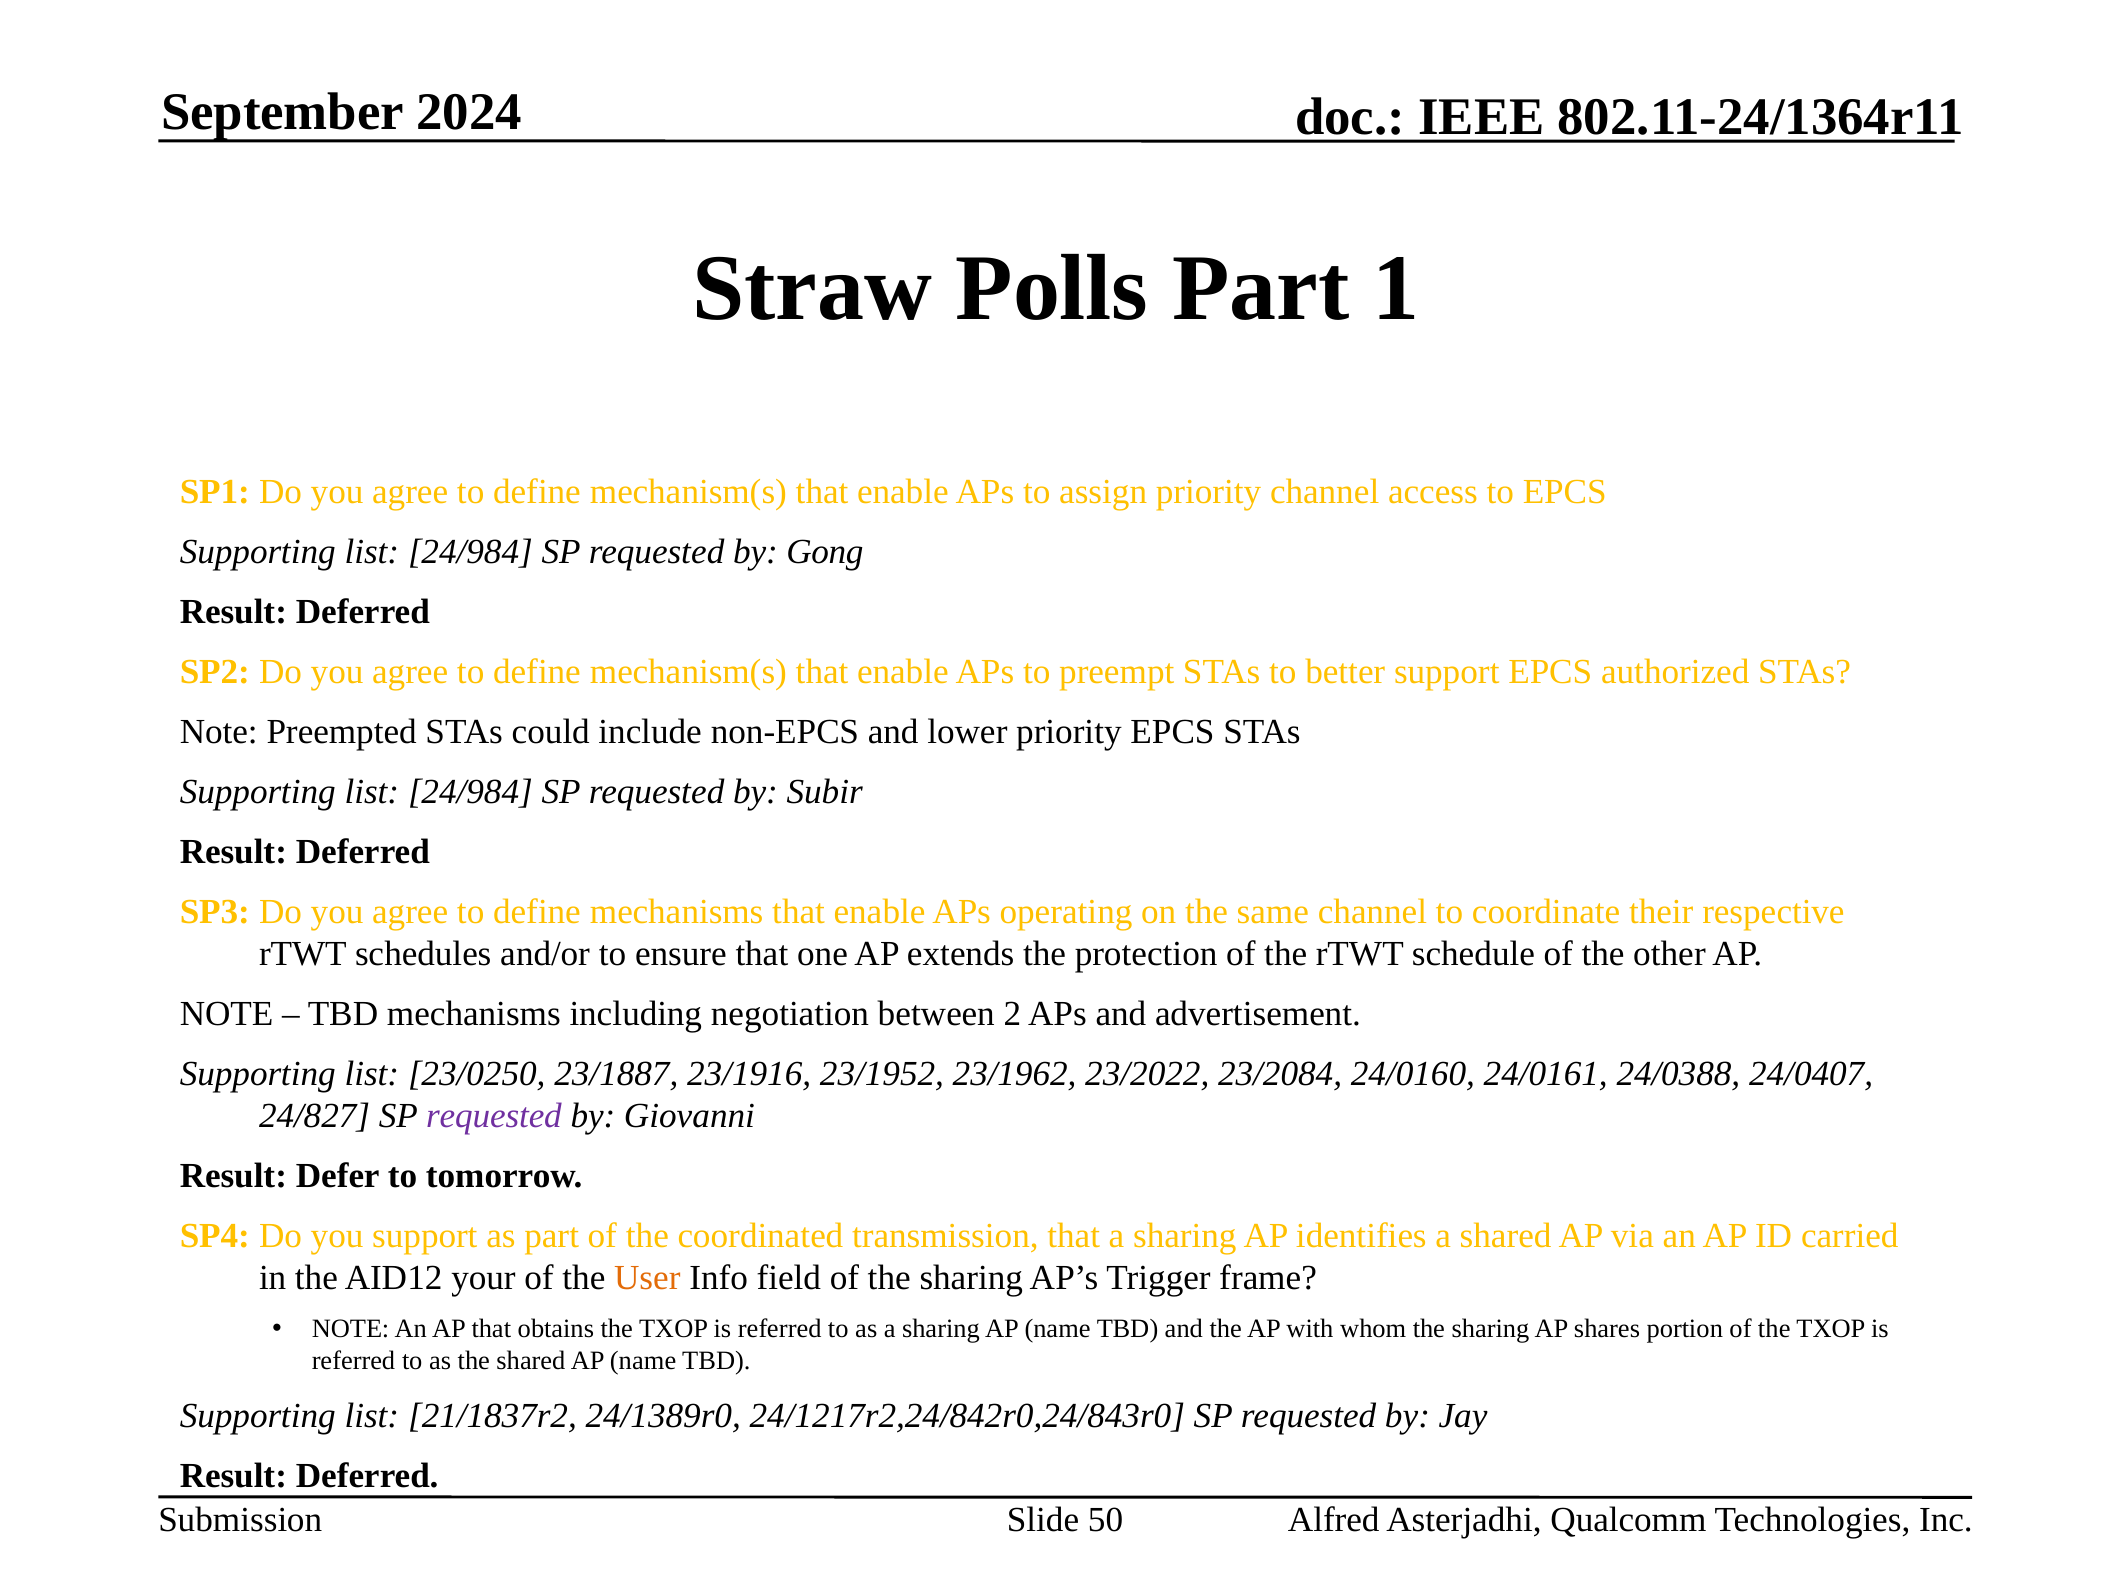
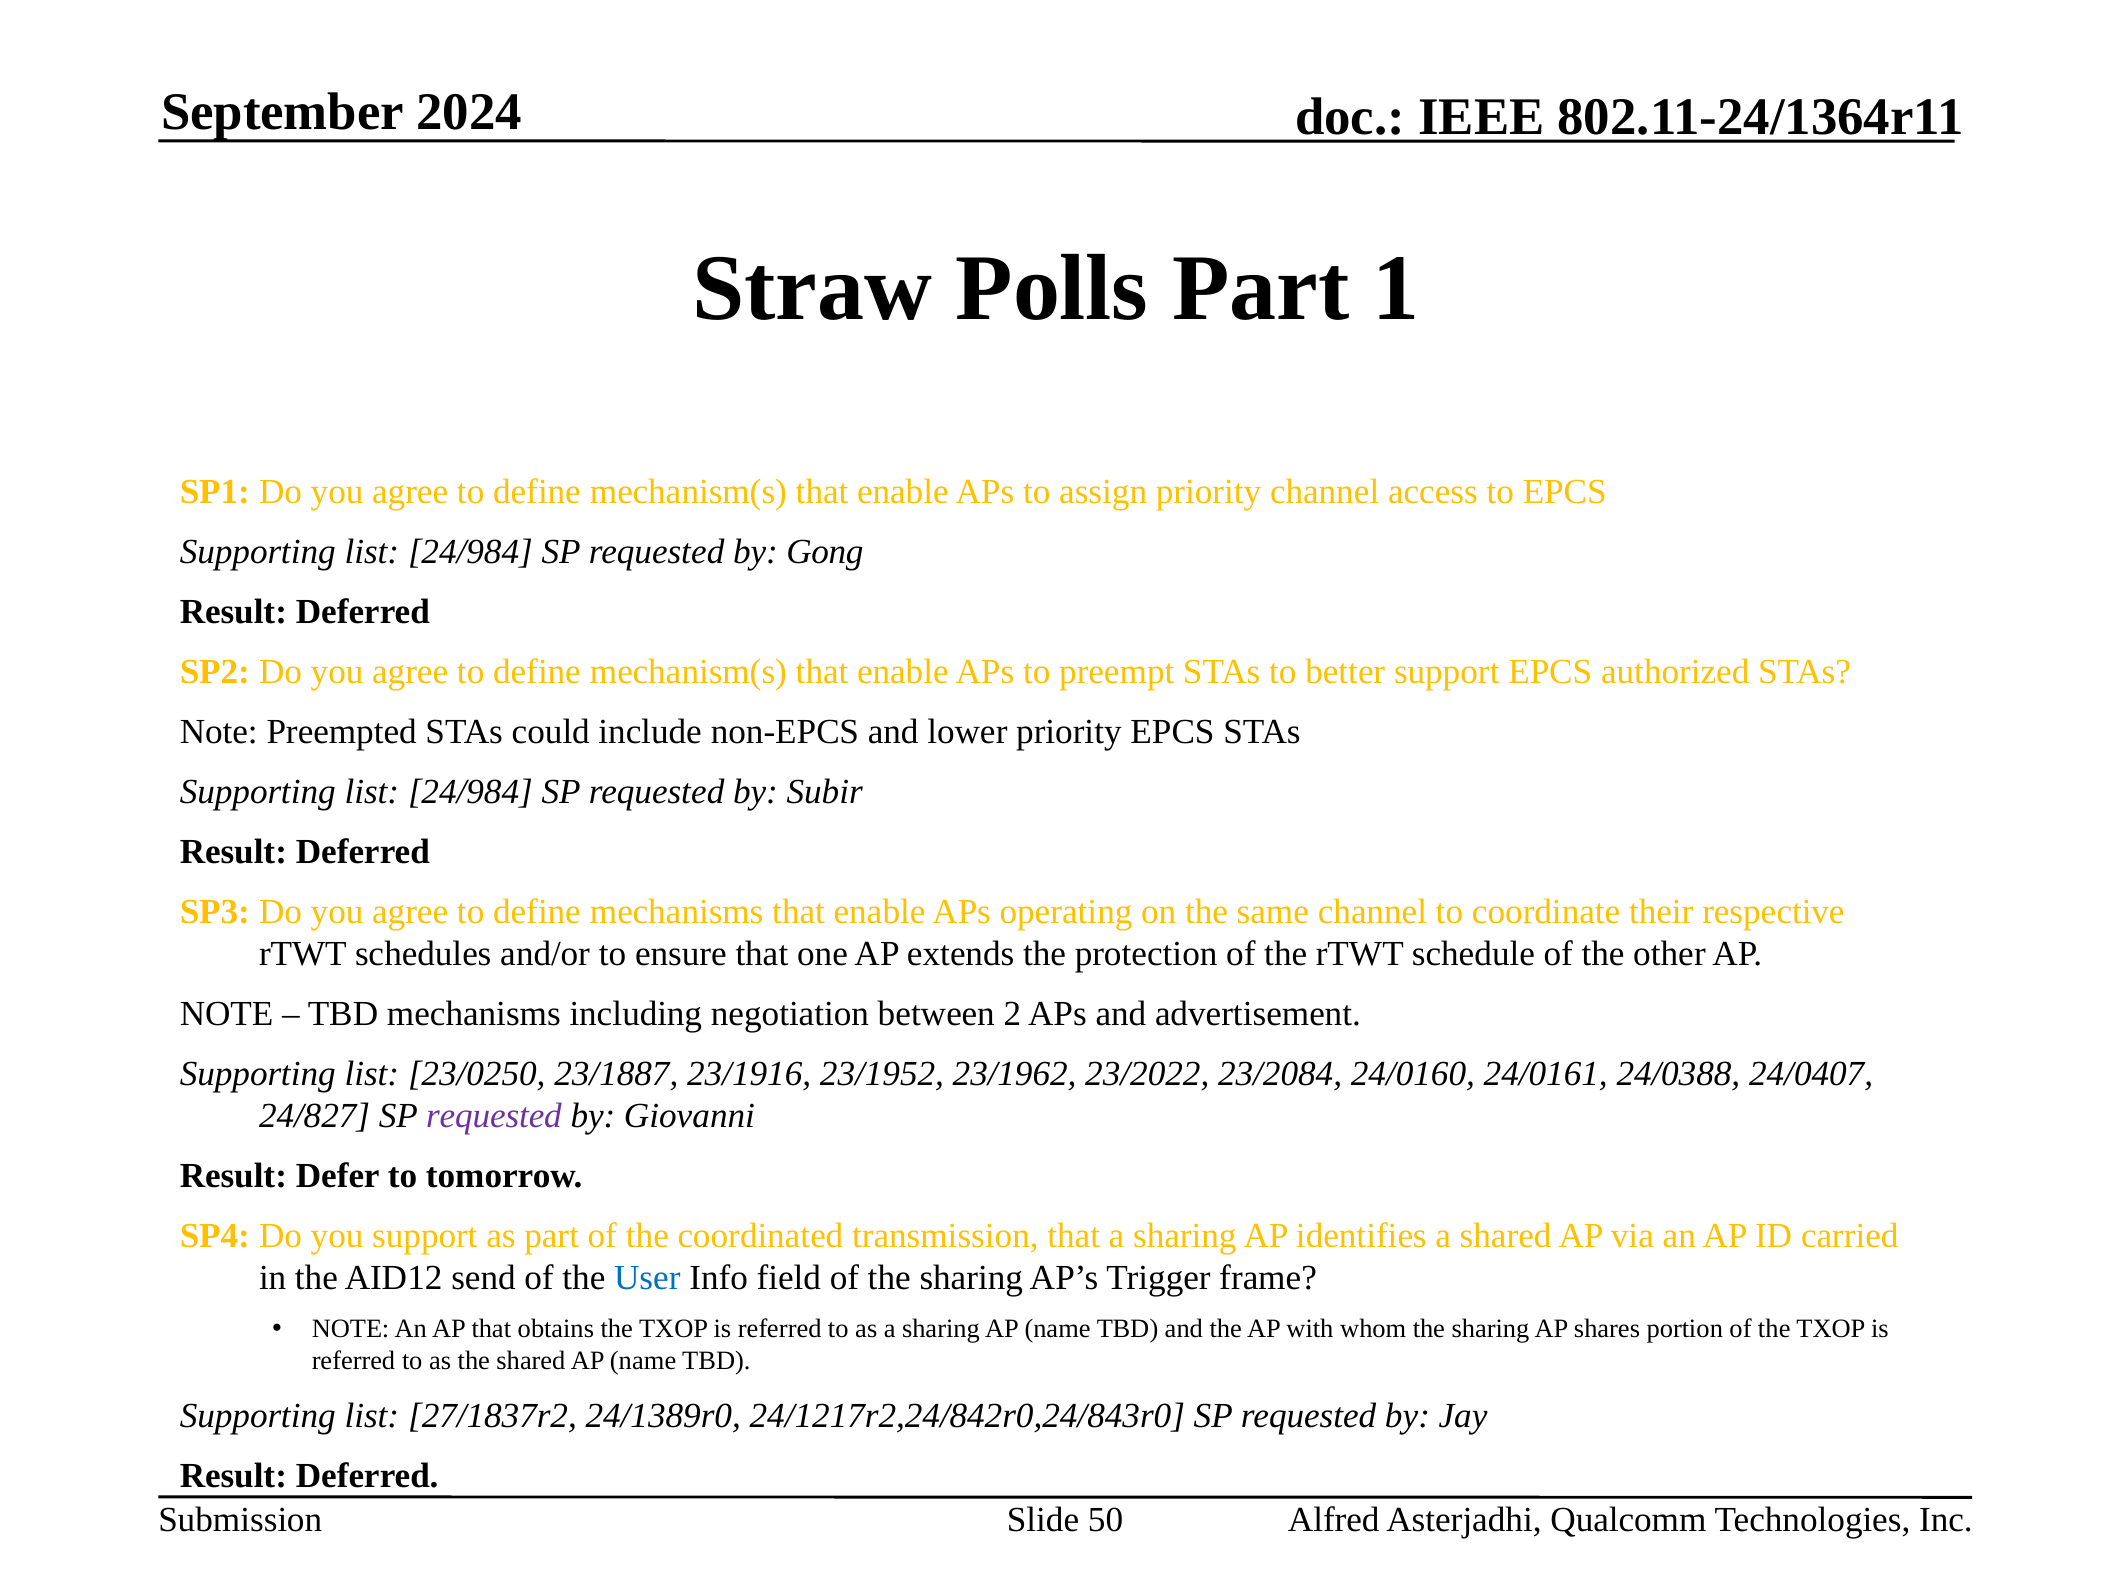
your: your -> send
User colour: orange -> blue
21/1837r2: 21/1837r2 -> 27/1837r2
